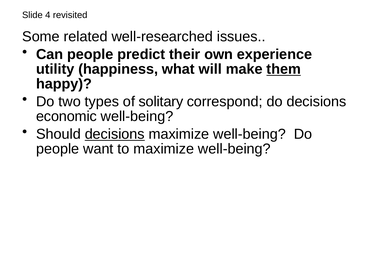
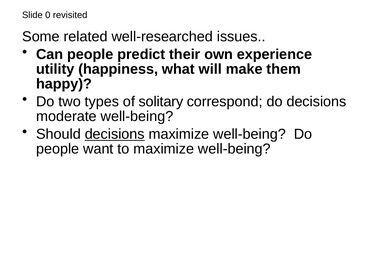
4: 4 -> 0
them underline: present -> none
economic: economic -> moderate
